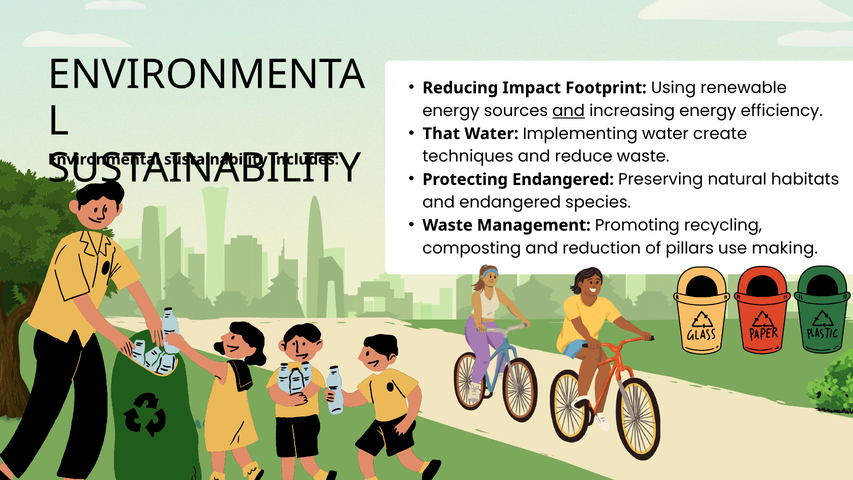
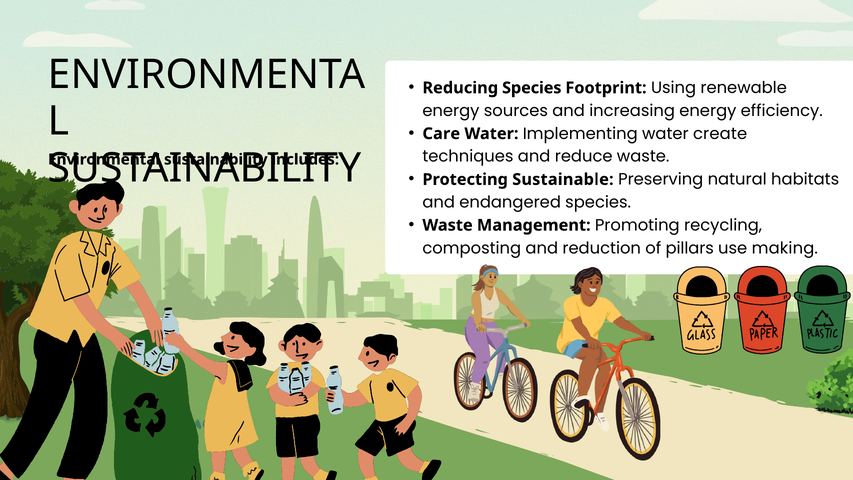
Reducing Impact: Impact -> Species
and at (569, 111) underline: present -> none
That: That -> Care
Protecting Endangered: Endangered -> Sustainable
